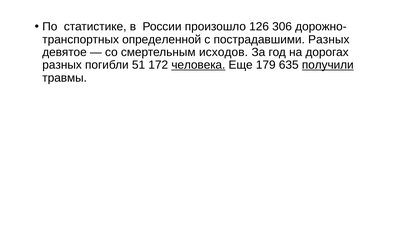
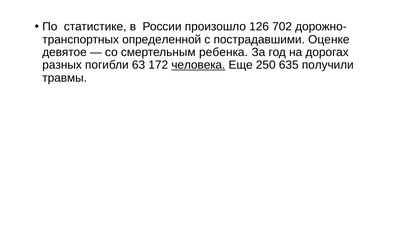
306: 306 -> 702
пострадавшими Разных: Разных -> Оценке
исходов: исходов -> ребенка
51: 51 -> 63
179: 179 -> 250
получили underline: present -> none
